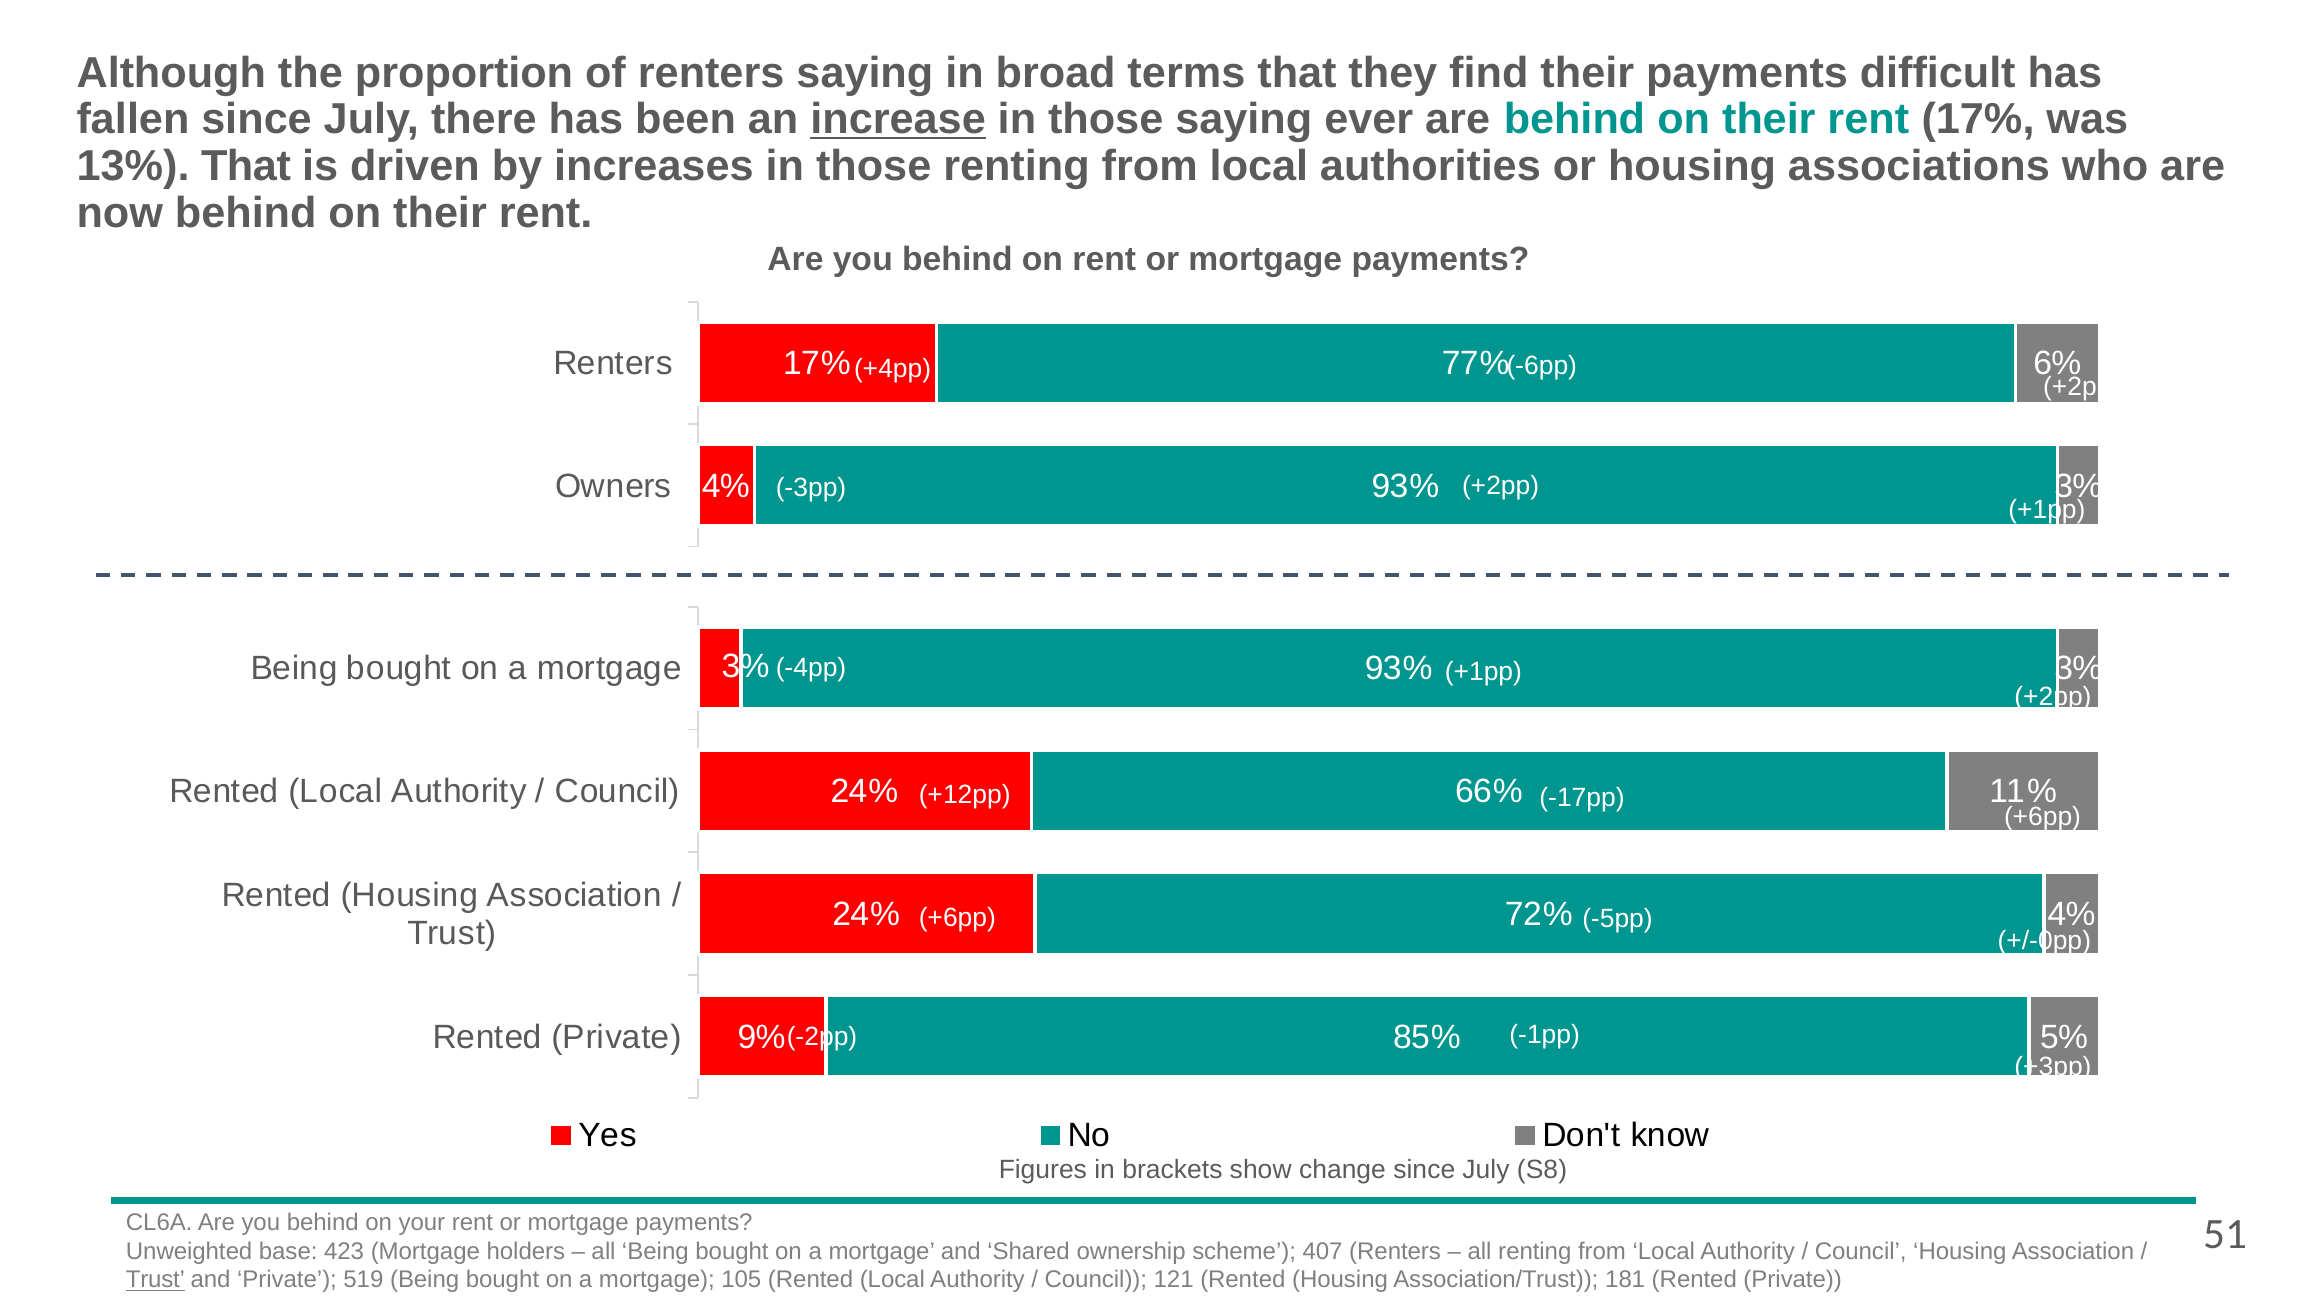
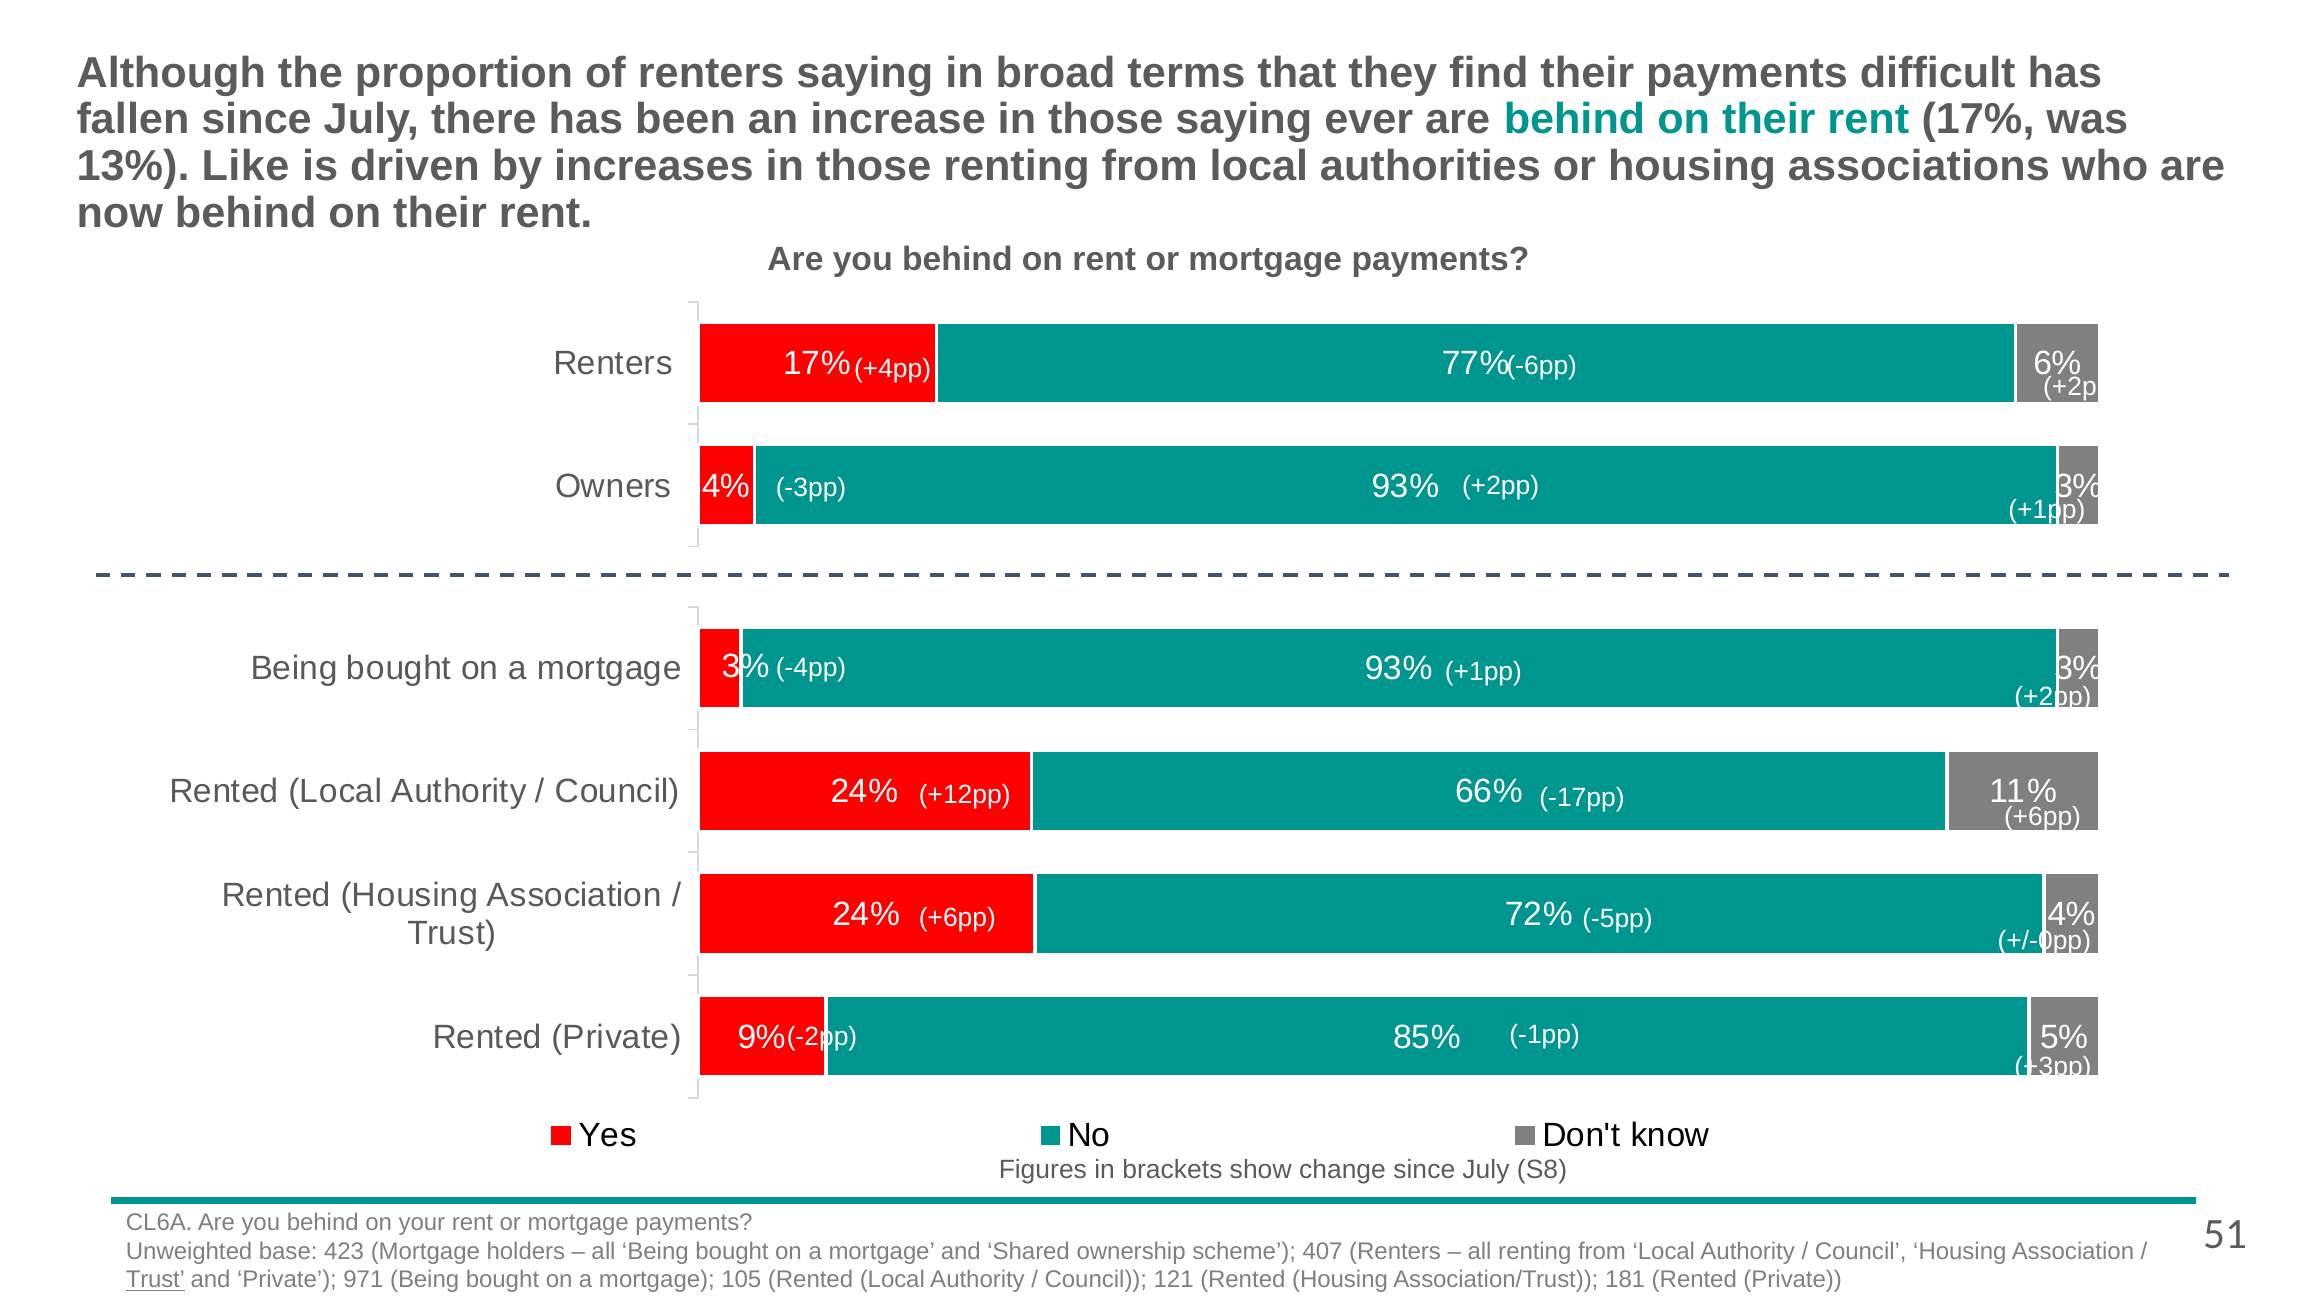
increase underline: present -> none
13% That: That -> Like
519: 519 -> 971
